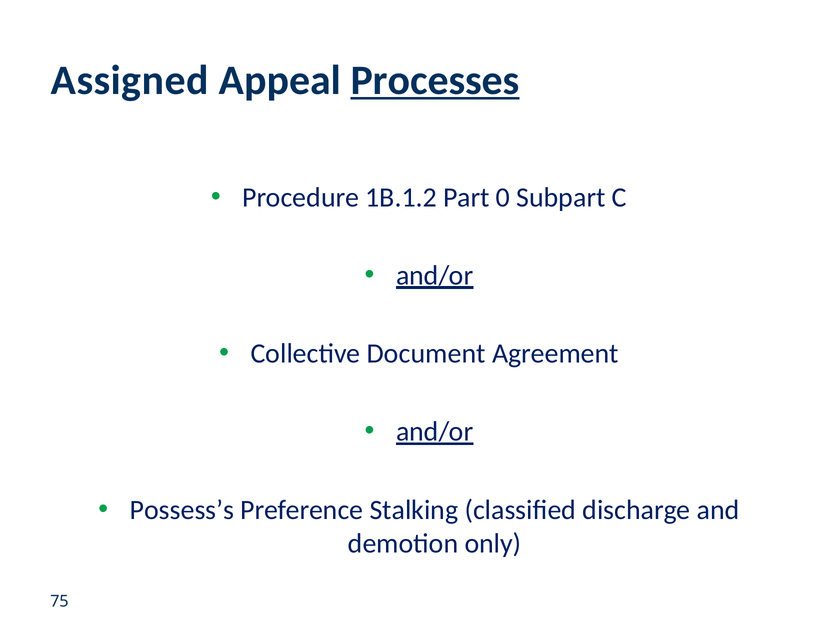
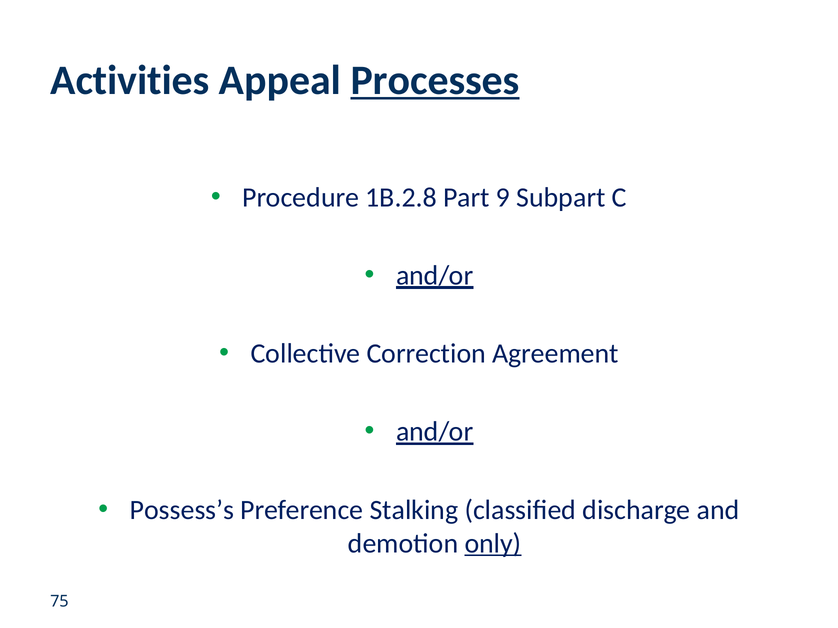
Assigned: Assigned -> Activities
1B.1.2: 1B.1.2 -> 1B.2.8
0: 0 -> 9
Document: Document -> Correction
only underline: none -> present
